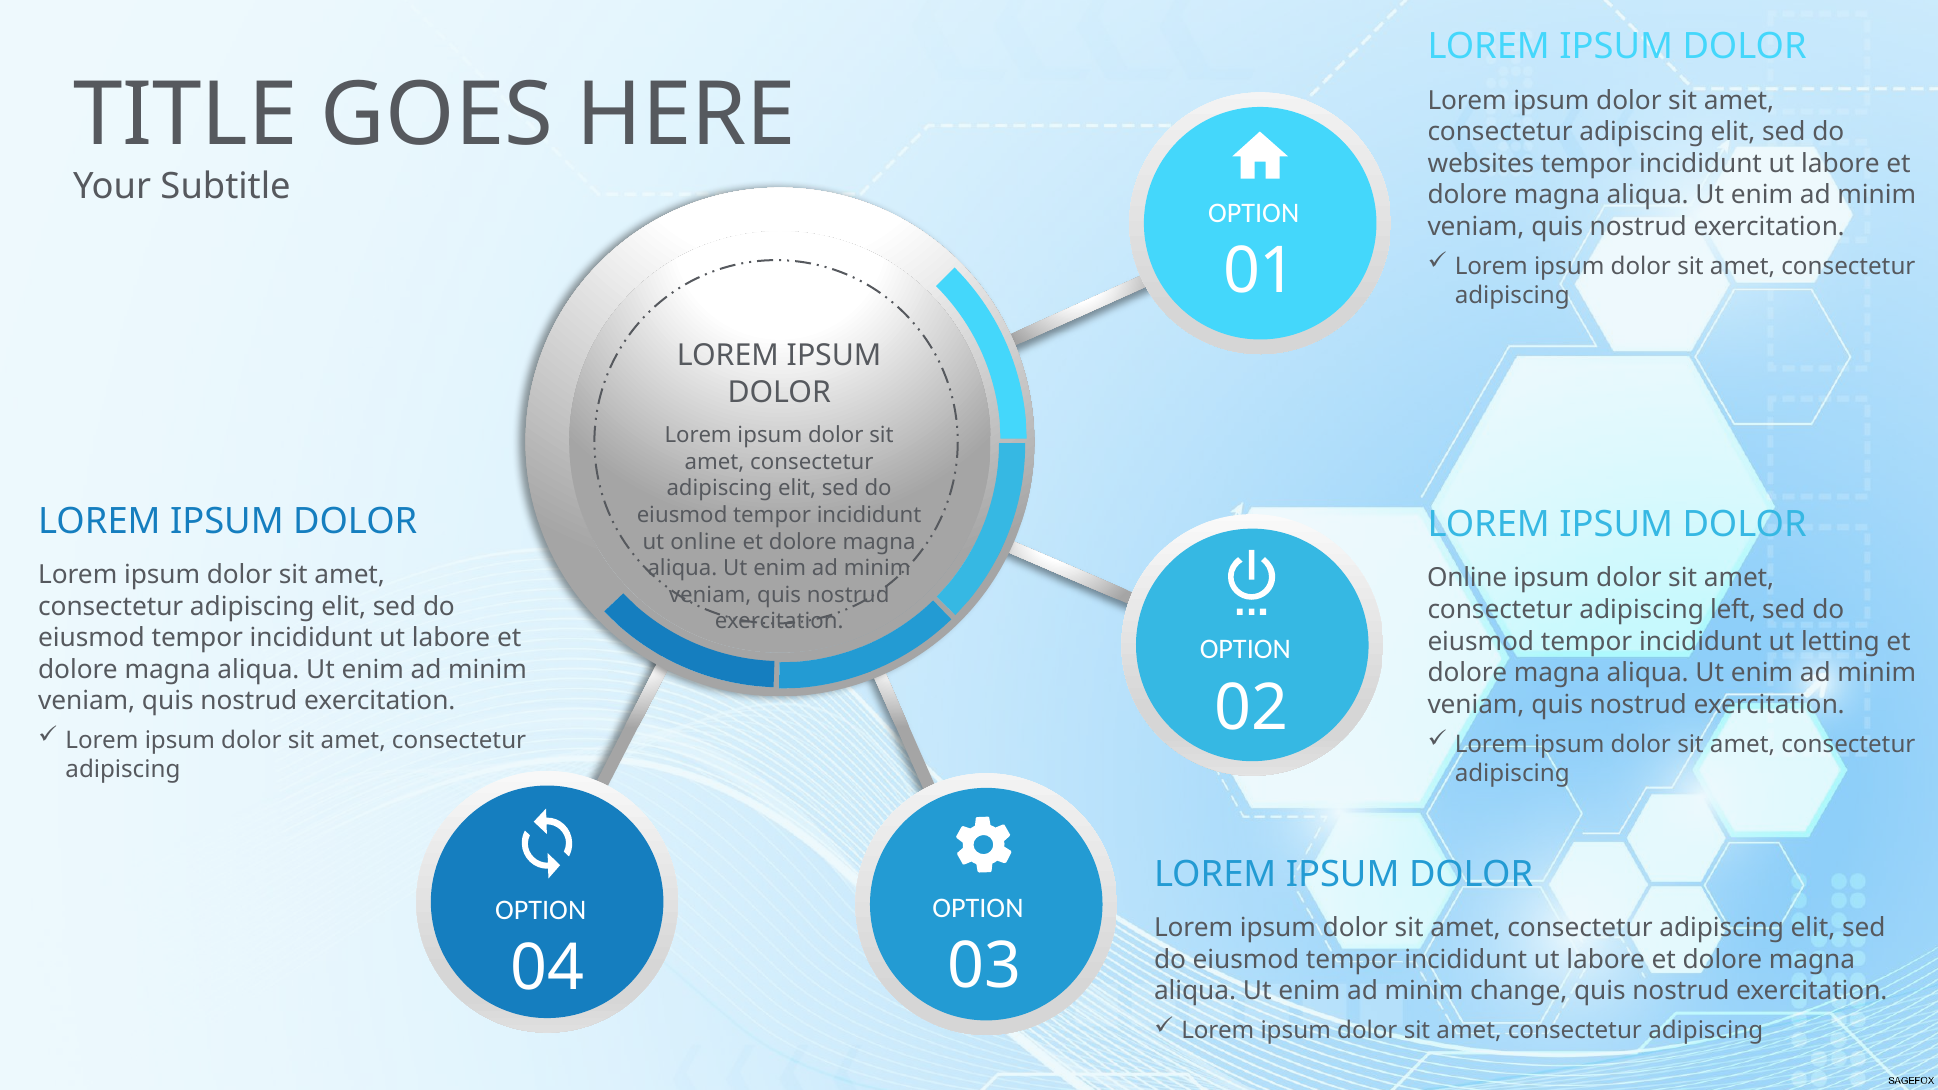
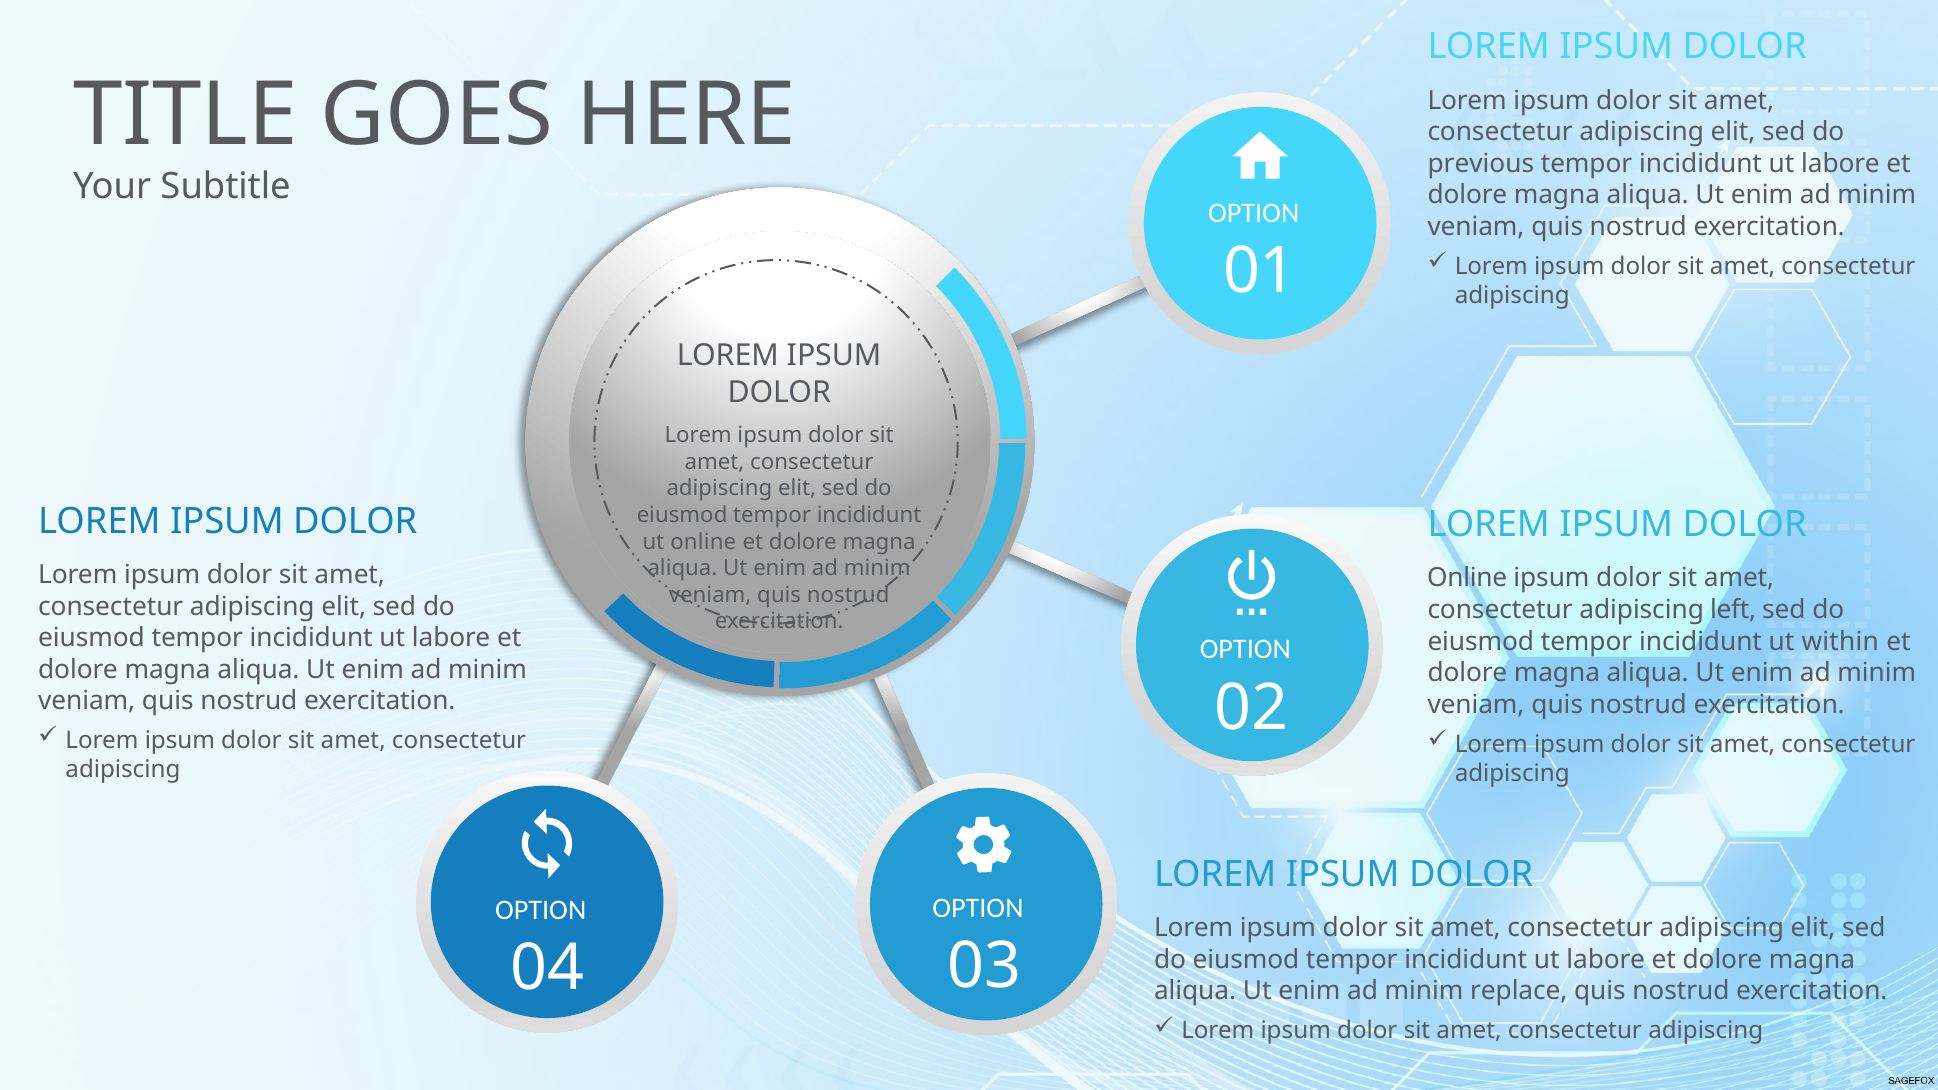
websites: websites -> previous
letting: letting -> within
change: change -> replace
